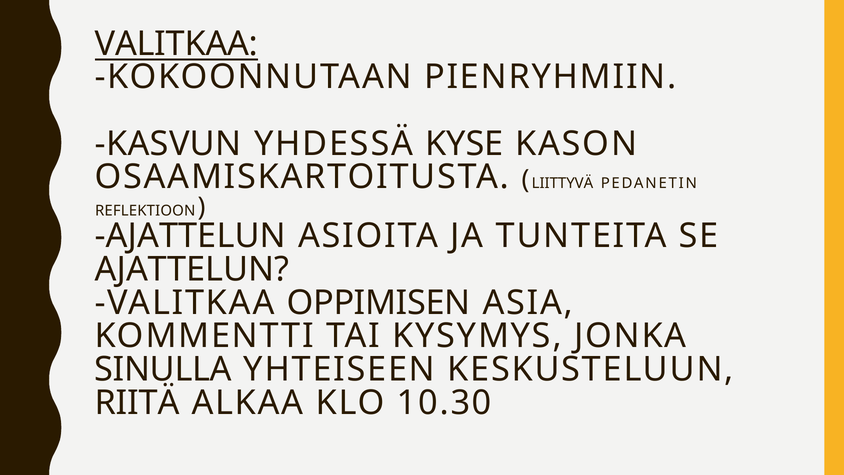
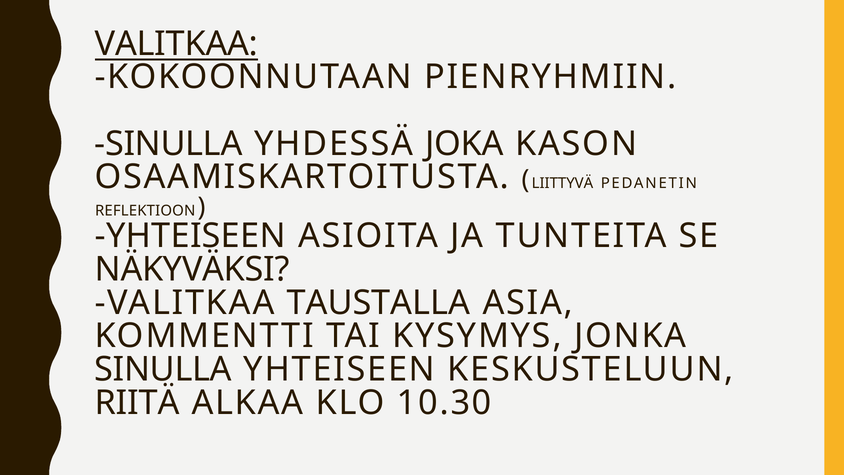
KASVUN at (168, 144): KASVUN -> SINULLA
KYSE: KYSE -> JOKA
AJATTELUN at (190, 236): AJATTELUN -> YHTEISEEN
AJATTELUN at (192, 269): AJATTELUN -> NÄKYVÄKSI
OPPIMISEN: OPPIMISEN -> TAUSTALLA
